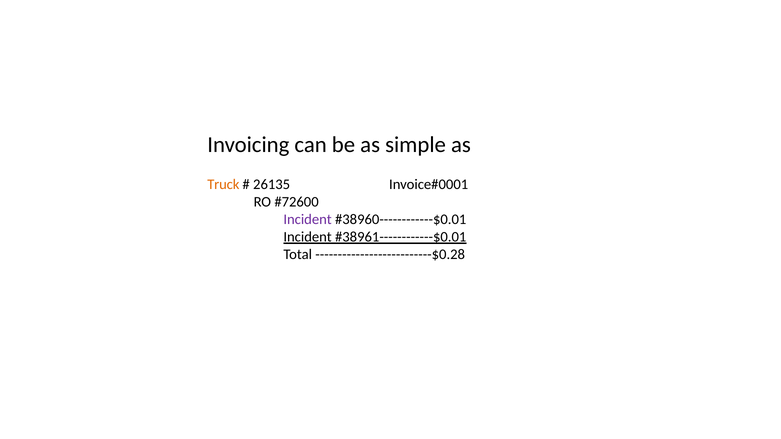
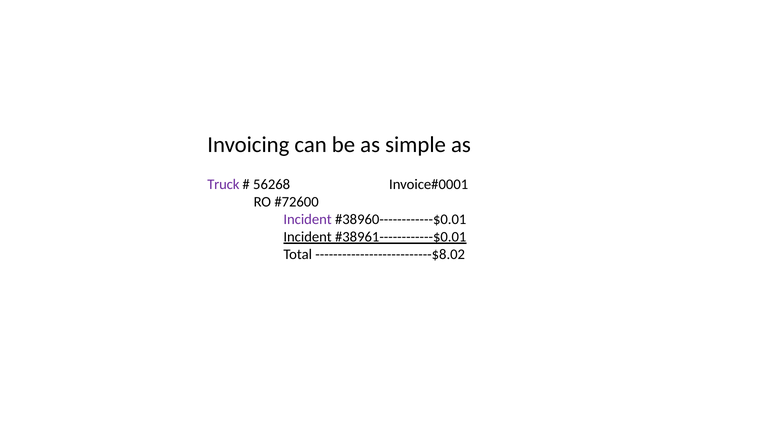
Truck colour: orange -> purple
26135: 26135 -> 56268
--------------------------$0.28: --------------------------$0.28 -> --------------------------$8.02
